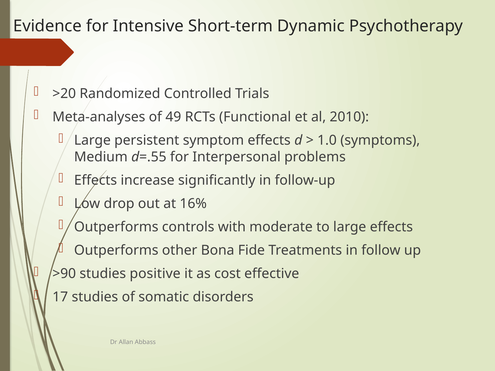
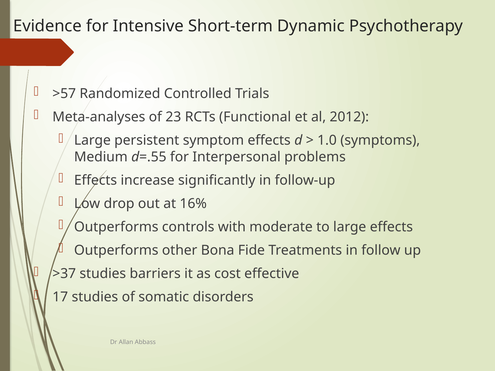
>20: >20 -> >57
49: 49 -> 23
2010: 2010 -> 2012
>90: >90 -> >37
positive: positive -> barriers
